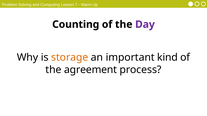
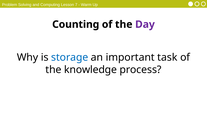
storage colour: orange -> blue
kind: kind -> task
agreement: agreement -> knowledge
